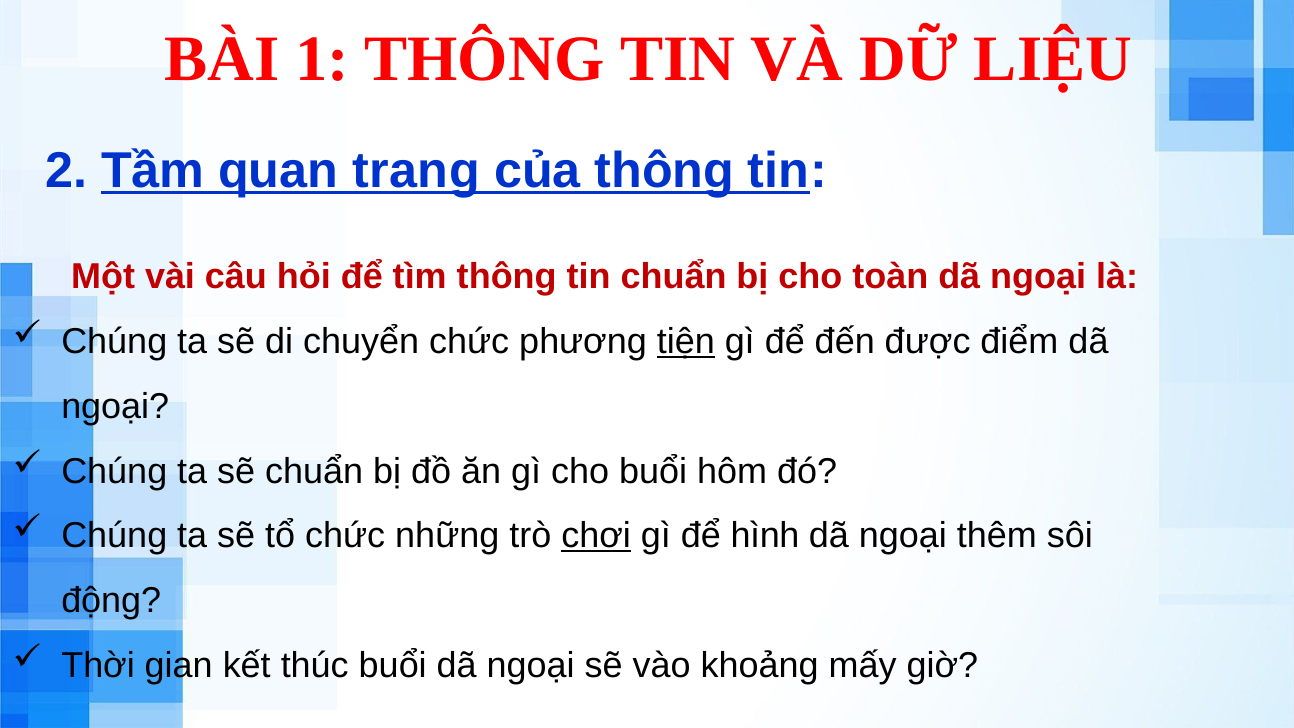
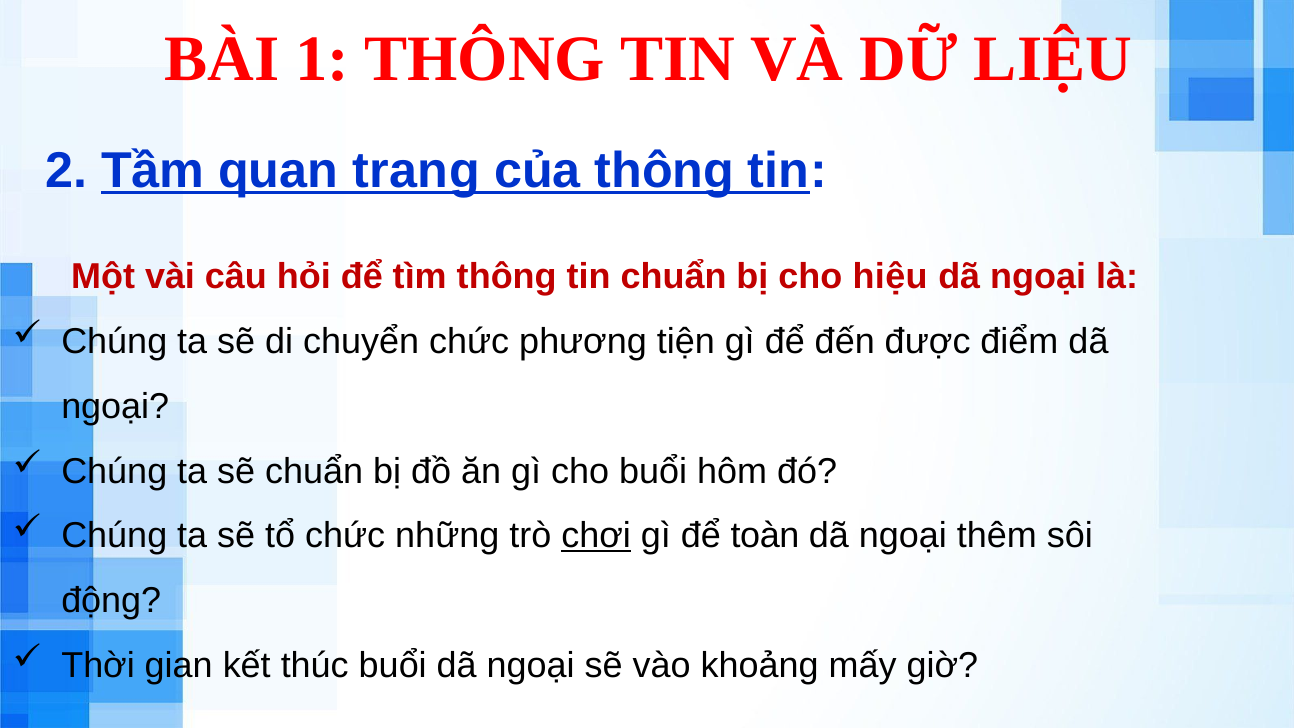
toàn: toàn -> hiệu
tiện underline: present -> none
hình: hình -> toàn
